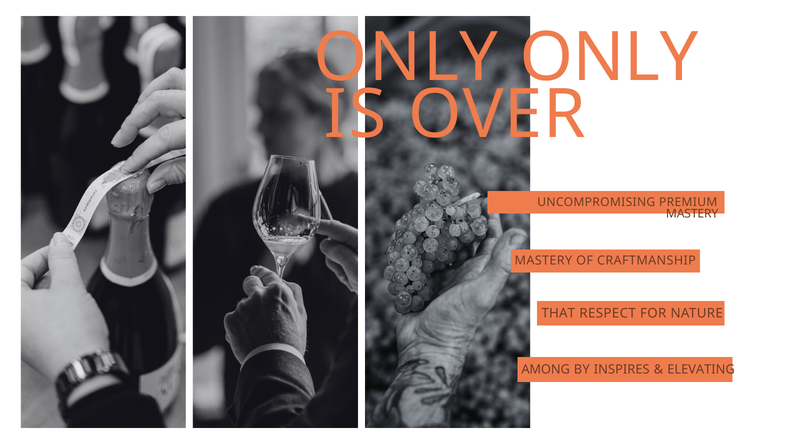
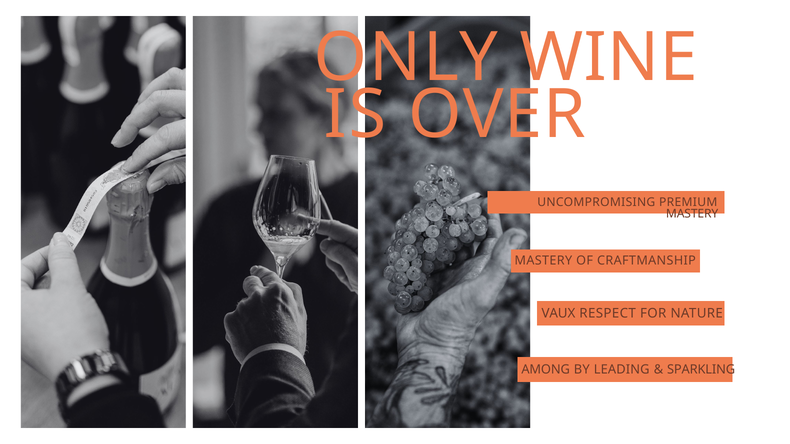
ONLY ONLY: ONLY -> WINE
THAT: THAT -> VAUX
INSPIRES: INSPIRES -> LEADING
ELEVATING: ELEVATING -> SPARKLING
